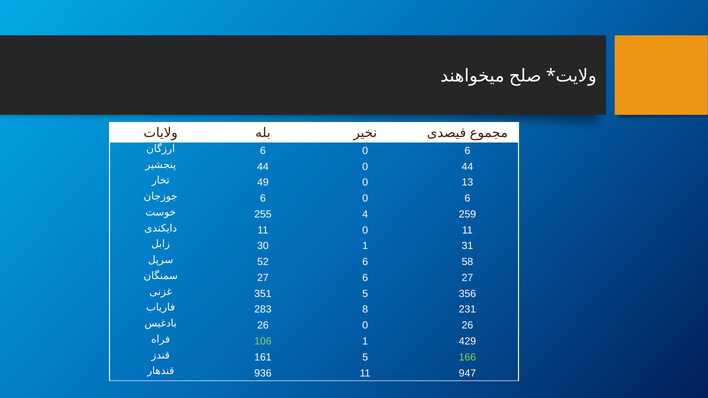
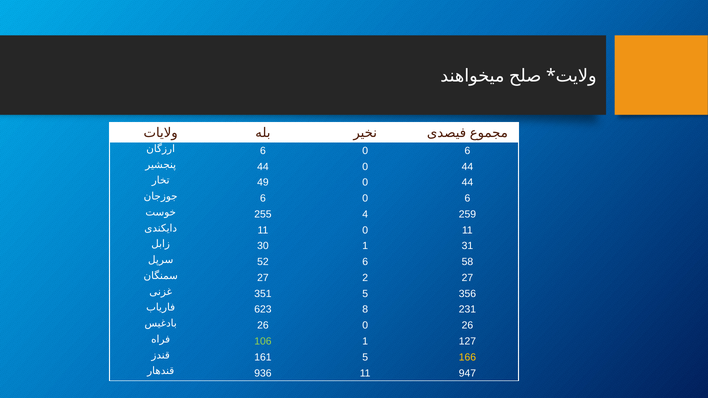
49 0 13: 13 -> 44
27 6: 6 -> 2
283: 283 -> 623
429: 429 -> 127
166 colour: light green -> yellow
